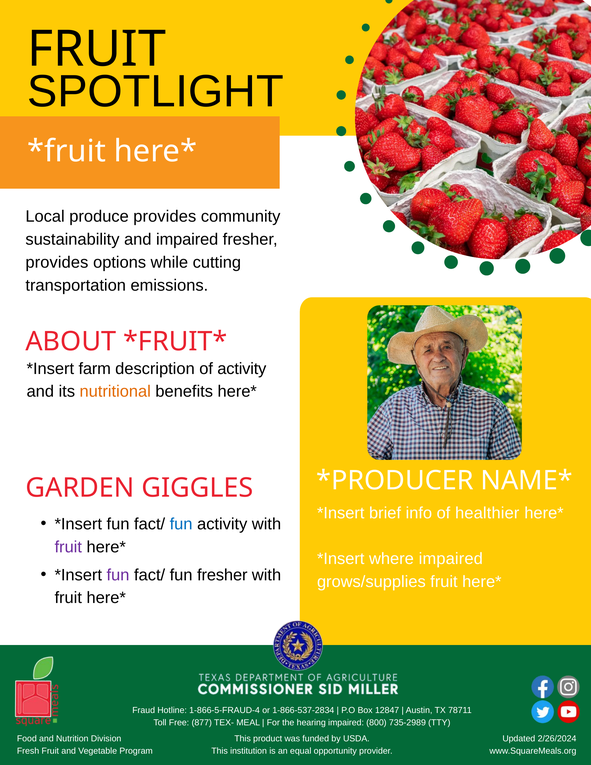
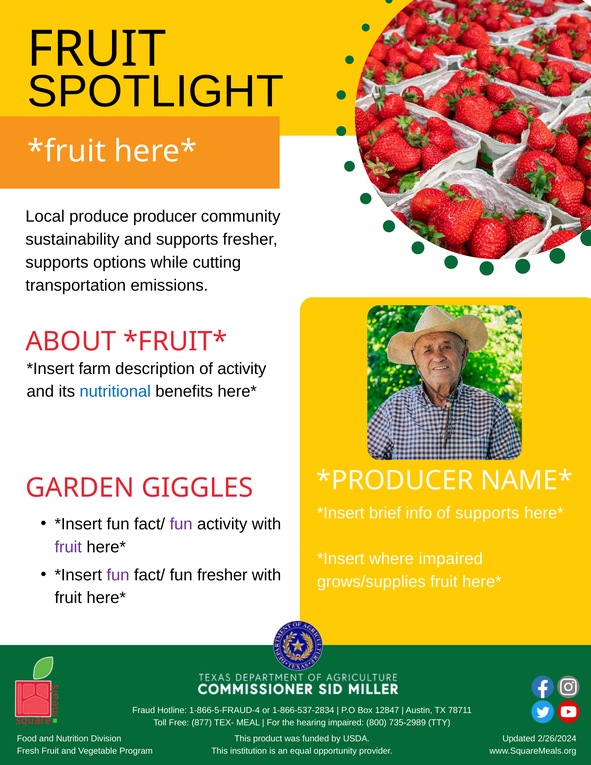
produce provides: provides -> producer
and impaired: impaired -> supports
provides at (57, 262): provides -> supports
nutritional colour: orange -> blue
of healthier: healthier -> supports
fun at (181, 524) colour: blue -> purple
